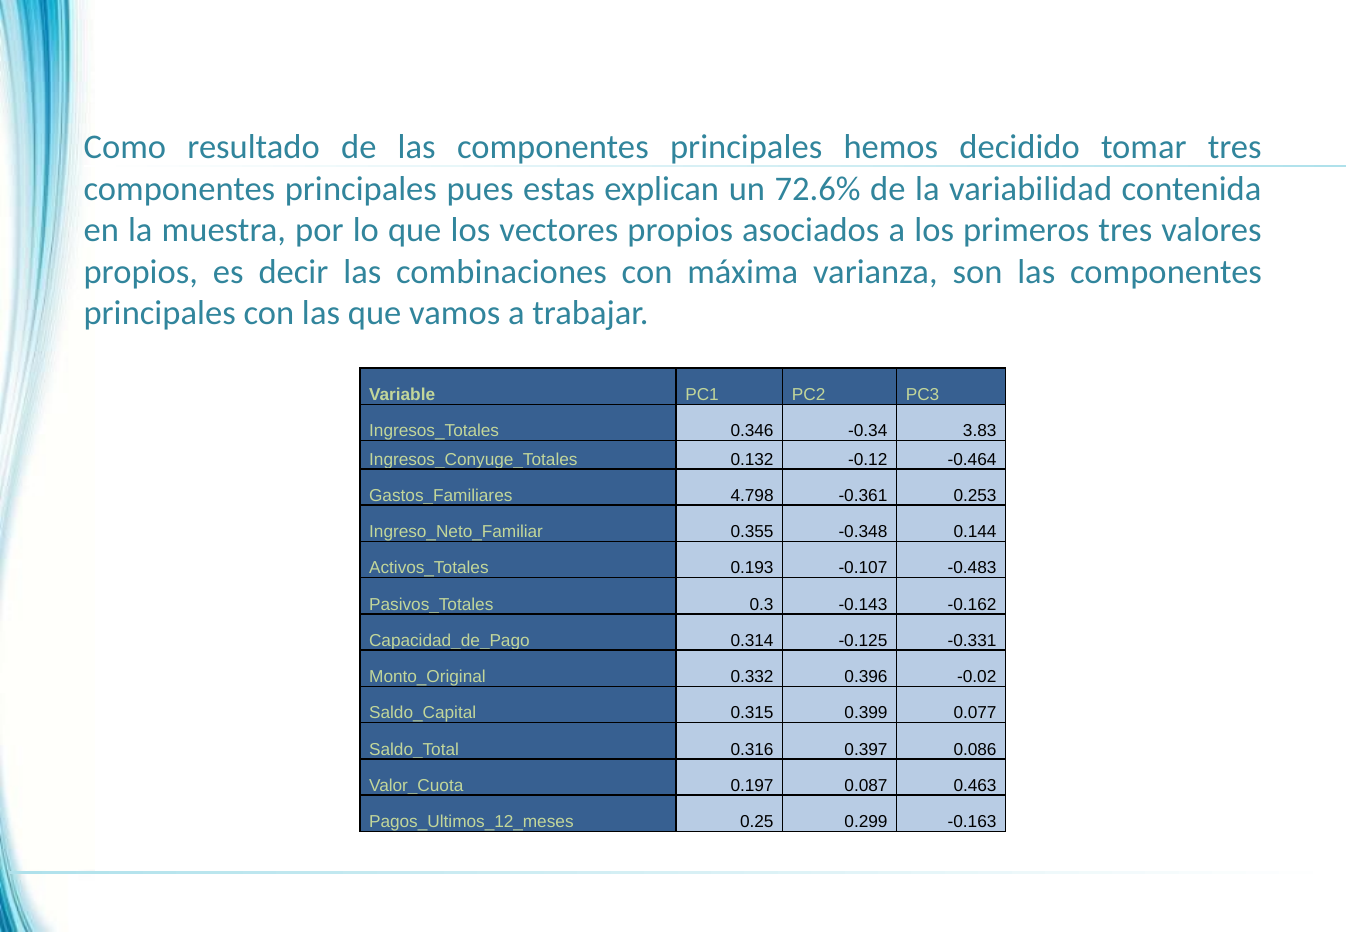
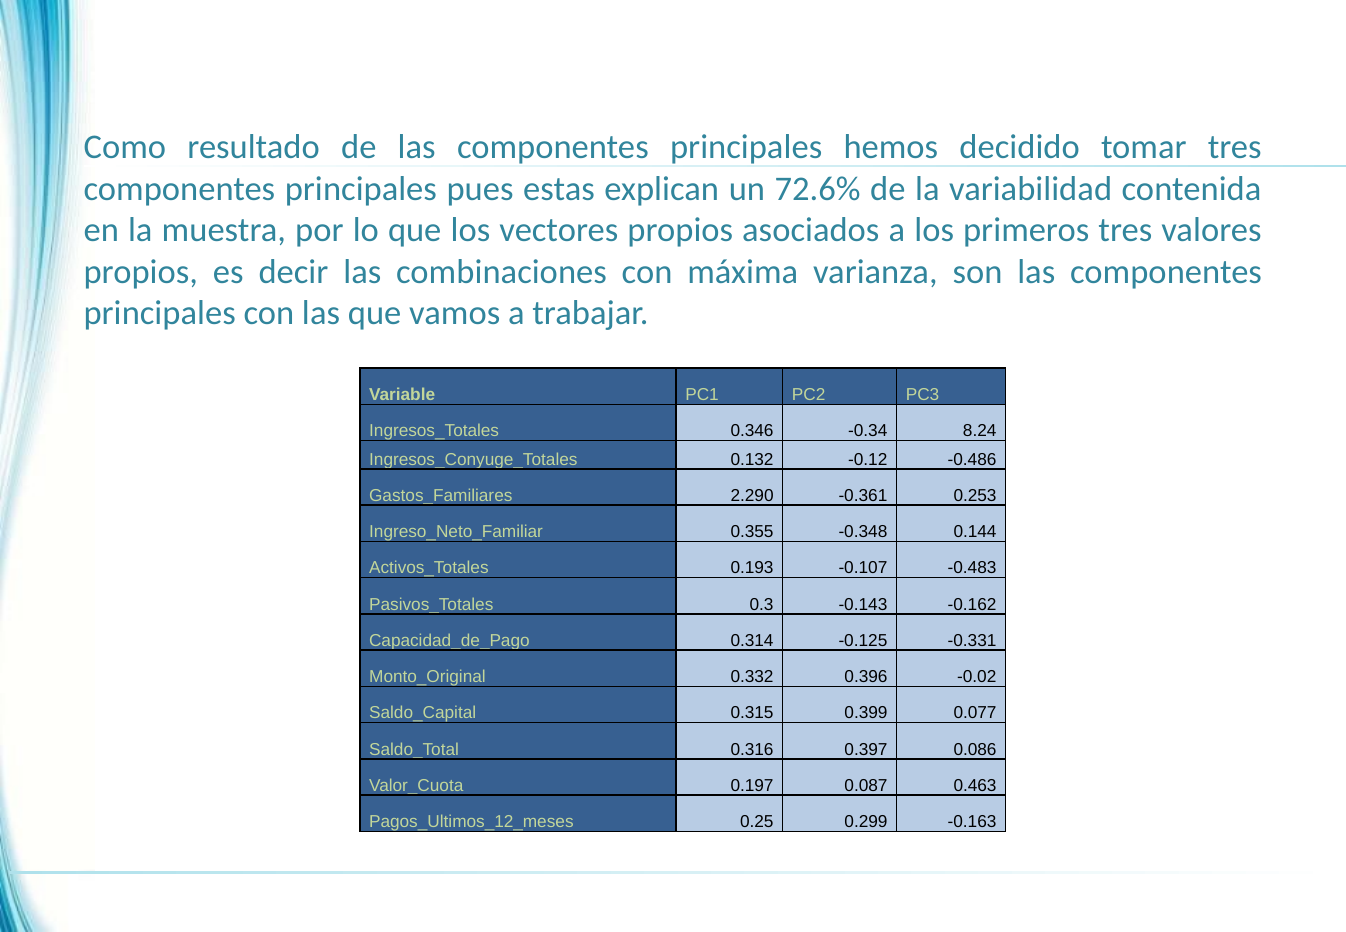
3.83: 3.83 -> 8.24
-0.464: -0.464 -> -0.486
4.798: 4.798 -> 2.290
